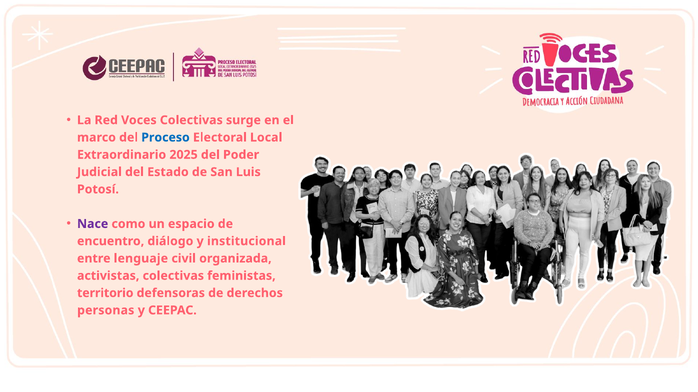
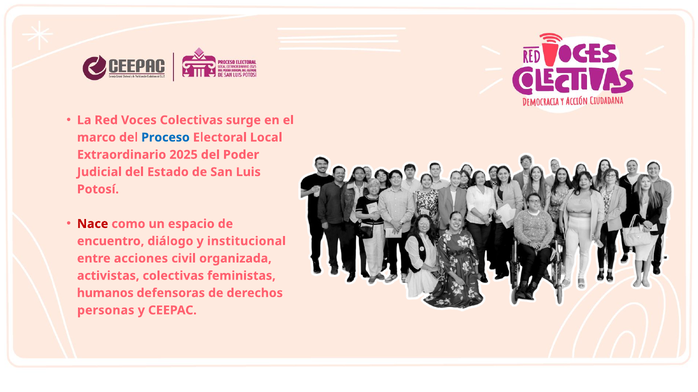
Nace colour: purple -> red
lenguaje: lenguaje -> acciones
territorio: territorio -> humanos
